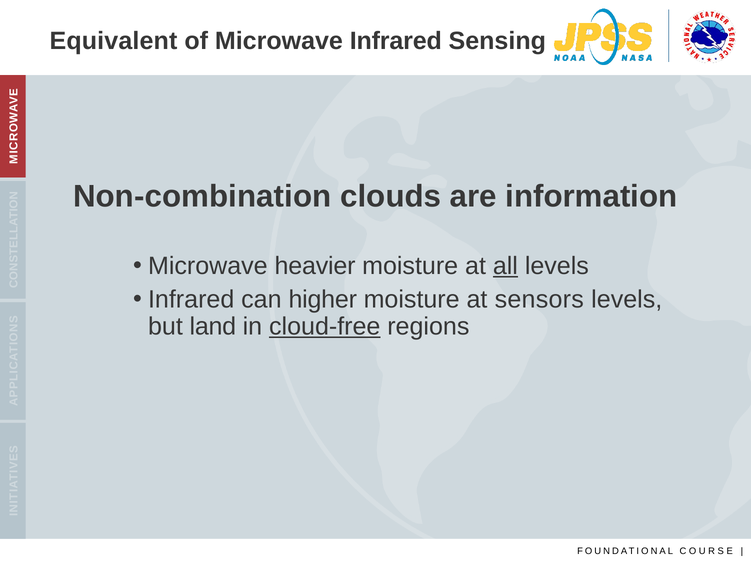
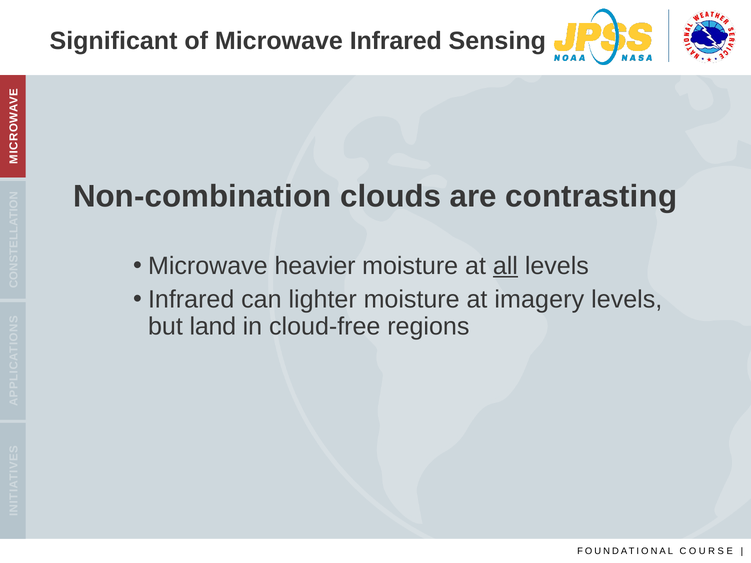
Equivalent: Equivalent -> Significant
information: information -> contrasting
higher: higher -> lighter
sensors: sensors -> imagery
cloud-free underline: present -> none
